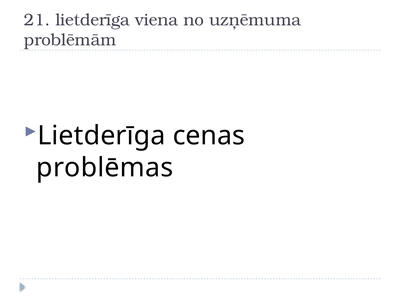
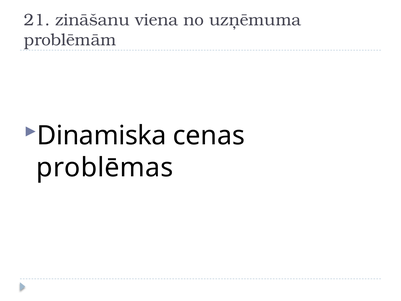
21 lietderīga: lietderīga -> zināšanu
Lietderīga at (101, 135): Lietderīga -> Dinamiska
